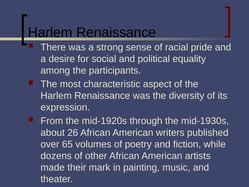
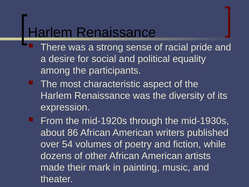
26: 26 -> 86
65: 65 -> 54
